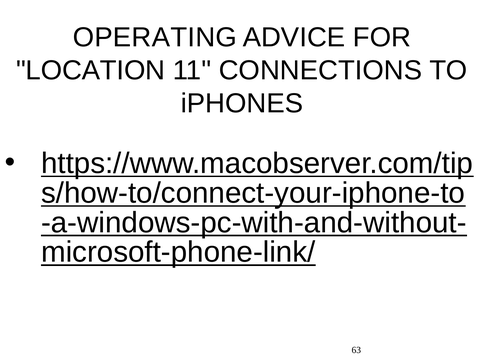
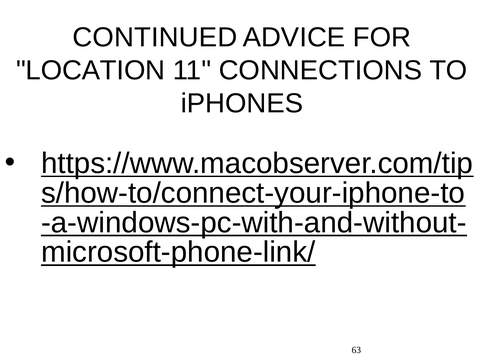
OPERATING: OPERATING -> CONTINUED
